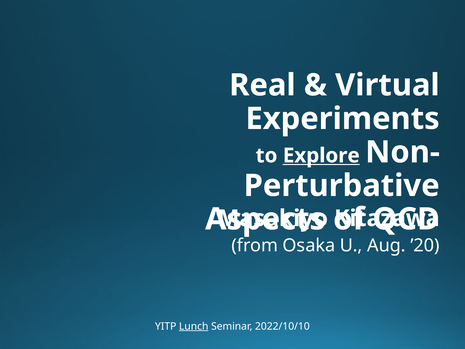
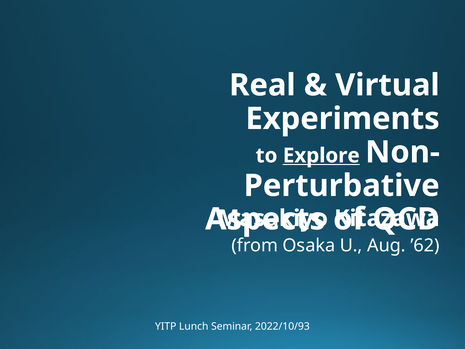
’20: ’20 -> ’62
Lunch underline: present -> none
2022/10/10: 2022/10/10 -> 2022/10/93
